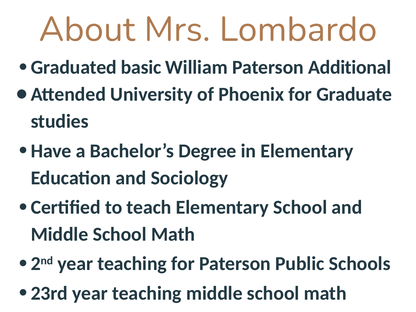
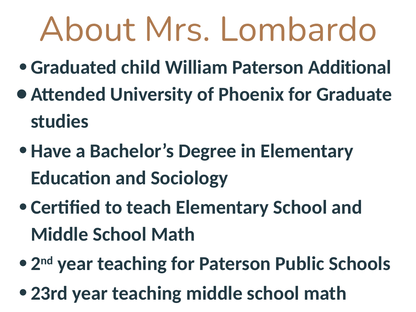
basic: basic -> child
